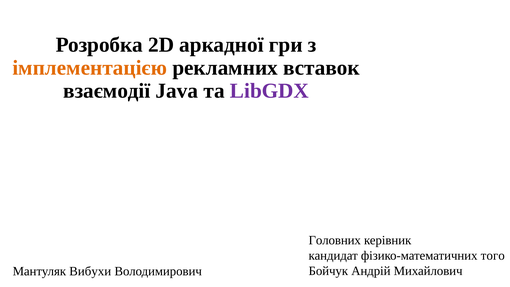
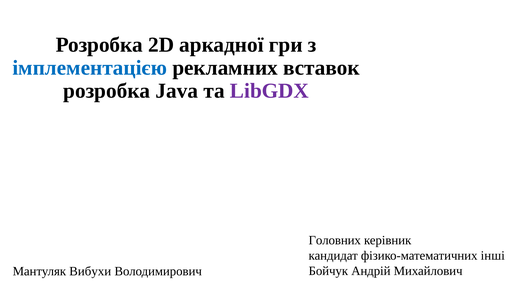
імплементацією colour: orange -> blue
взаємодії at (107, 91): взаємодії -> розробка
того: того -> інші
